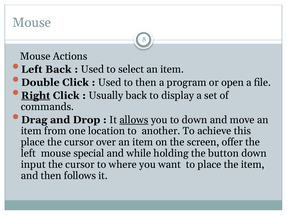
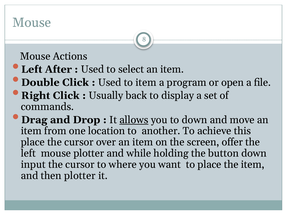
Left Back: Back -> After
to then: then -> item
Right underline: present -> none
mouse special: special -> plotter
then follows: follows -> plotter
